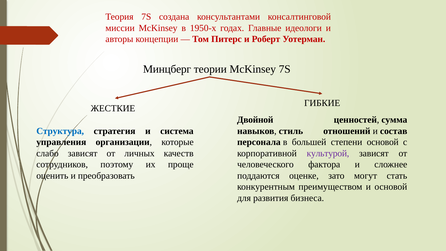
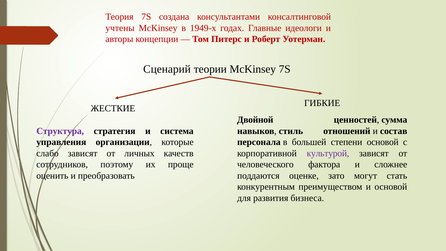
миссии: миссии -> учтены
1950-х: 1950-х -> 1949-х
Минцберг: Минцберг -> Сценарий
Структура colour: blue -> purple
